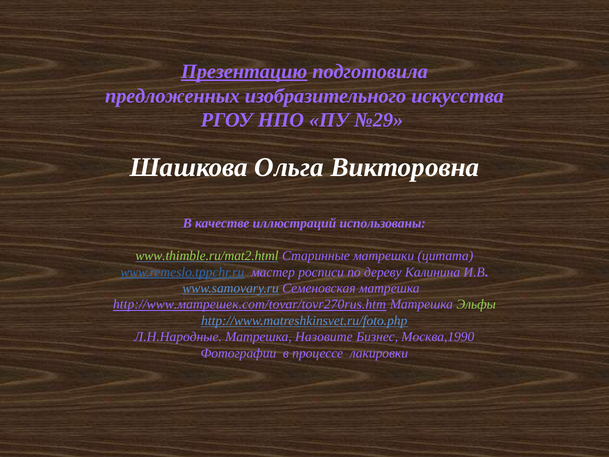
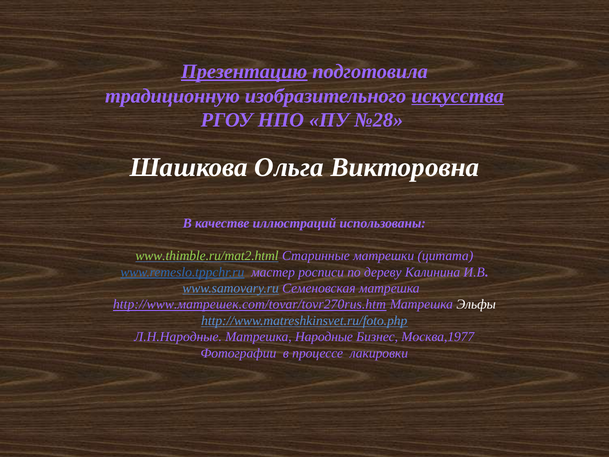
предложенных: предложенных -> традиционную
искусства underline: none -> present
№29: №29 -> №28
Эльфы colour: light green -> white
Назовите: Назовите -> Народные
Москва,1990: Москва,1990 -> Москва,1977
